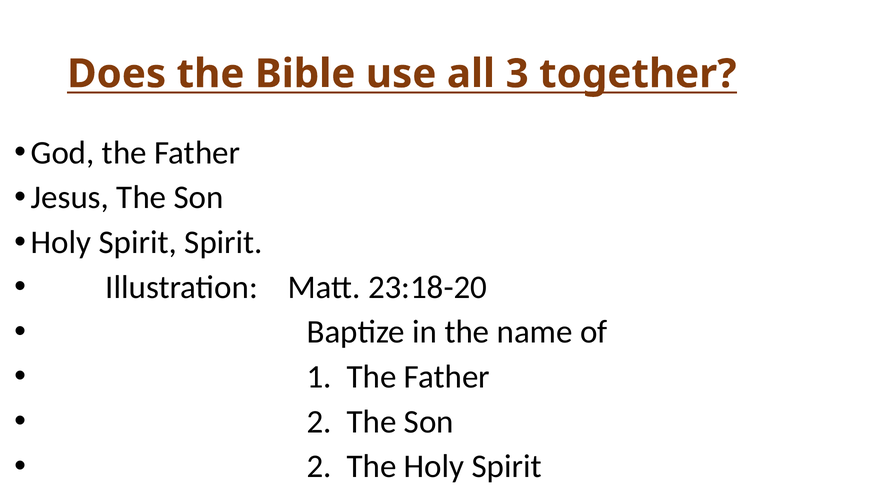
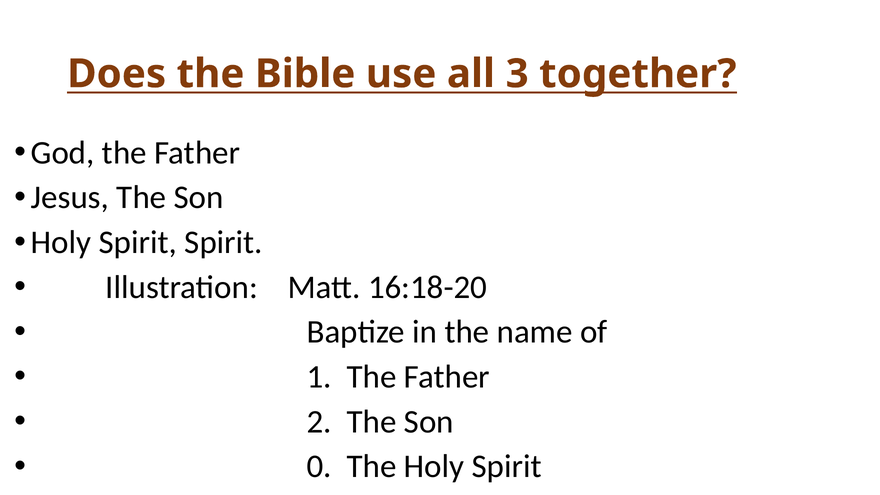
23:18-20: 23:18-20 -> 16:18-20
2 at (319, 466): 2 -> 0
